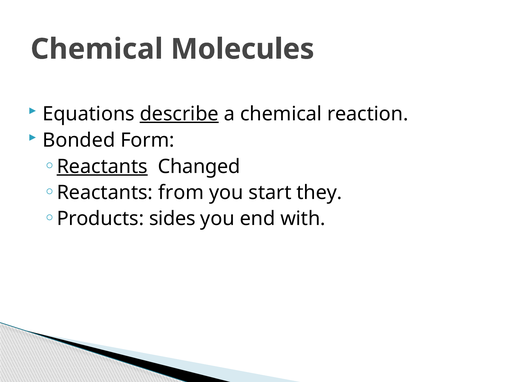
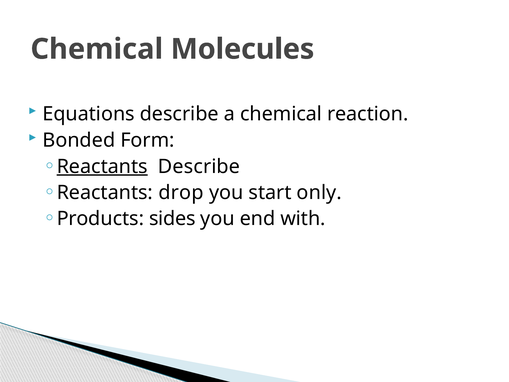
describe at (179, 114) underline: present -> none
Changed at (199, 166): Changed -> Describe
from: from -> drop
they: they -> only
